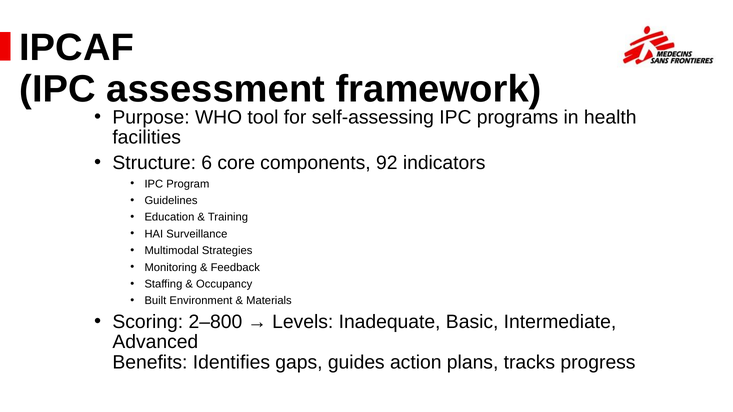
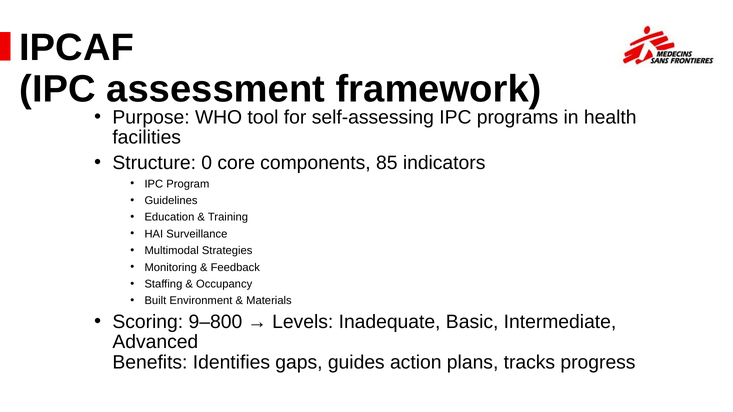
6: 6 -> 0
92: 92 -> 85
2–800: 2–800 -> 9–800
